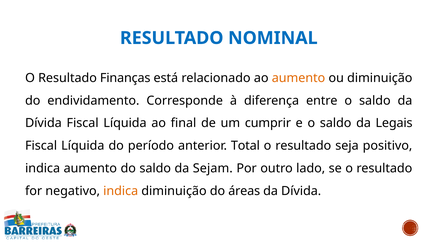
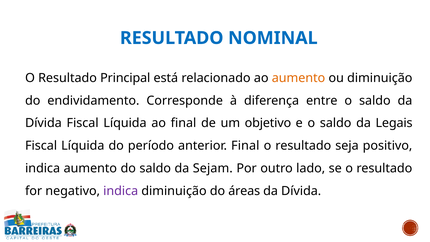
Finanças: Finanças -> Principal
cumprir: cumprir -> objetivo
anterior Total: Total -> Final
indica at (121, 191) colour: orange -> purple
